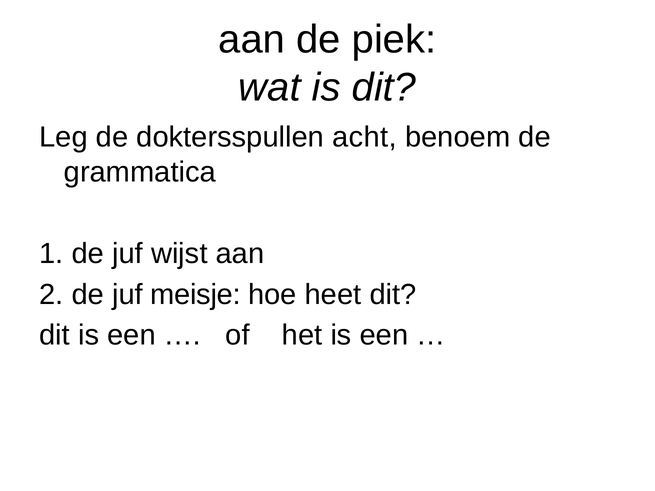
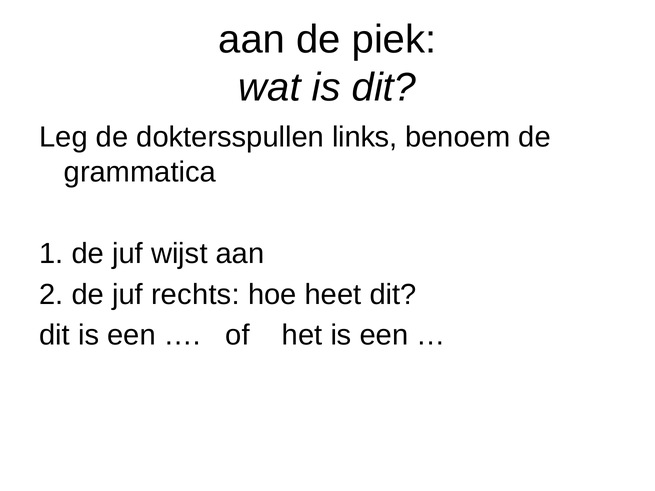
acht: acht -> links
meisje: meisje -> rechts
